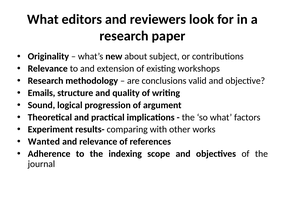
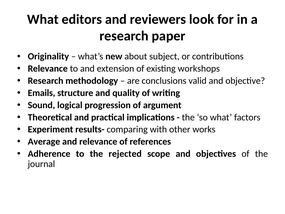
Wanted: Wanted -> Average
indexing: indexing -> rejected
